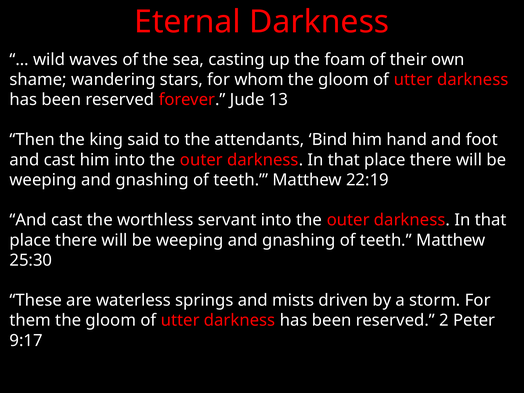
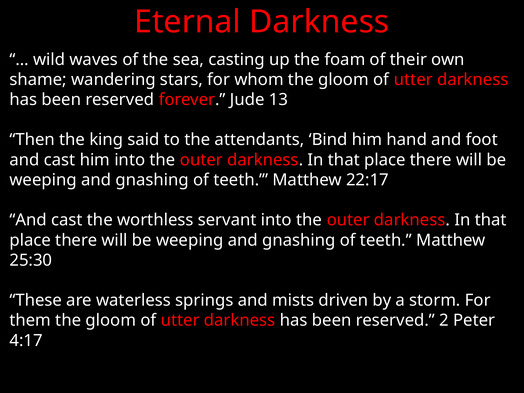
22:19: 22:19 -> 22:17
9:17: 9:17 -> 4:17
